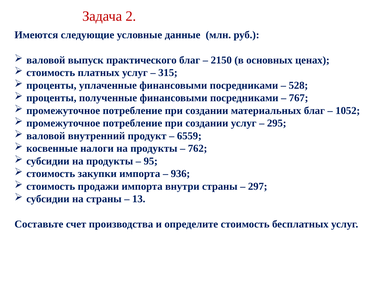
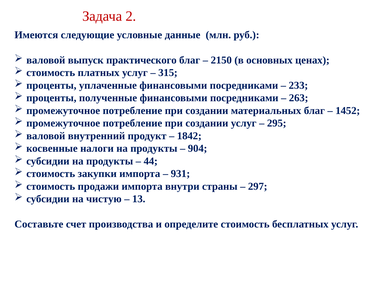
528: 528 -> 233
767: 767 -> 263
1052: 1052 -> 1452
6559: 6559 -> 1842
762: 762 -> 904
95: 95 -> 44
936: 936 -> 931
на страны: страны -> чистую
